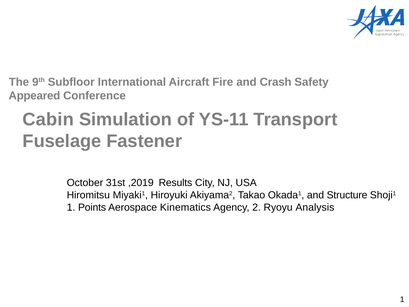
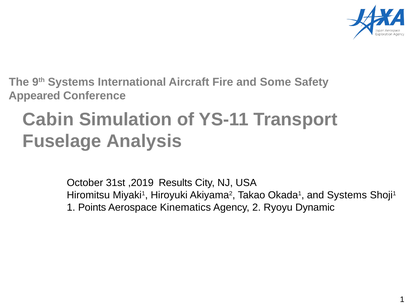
9th Subfloor: Subfloor -> Systems
Crash: Crash -> Some
Fastener: Fastener -> Analysis
and Structure: Structure -> Systems
Analysis: Analysis -> Dynamic
